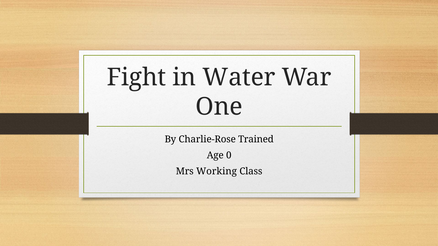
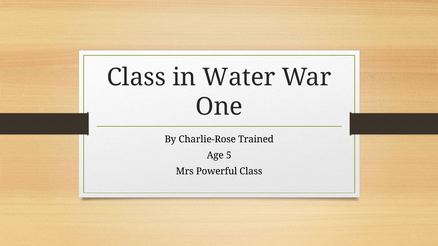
Fight at (136, 77): Fight -> Class
0: 0 -> 5
Working: Working -> Powerful
